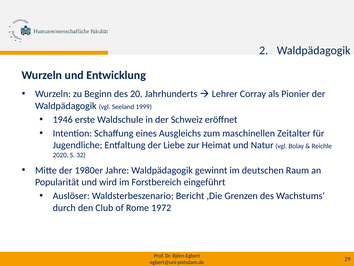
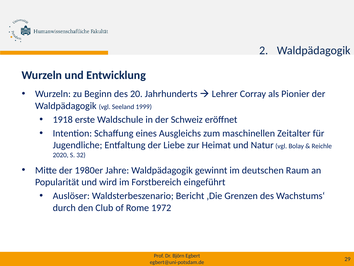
1946: 1946 -> 1918
